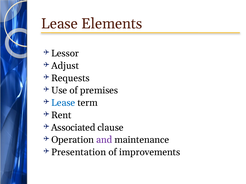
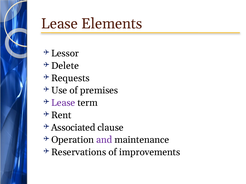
Adjust: Adjust -> Delete
Lease at (63, 103) colour: blue -> purple
Presentation: Presentation -> Reservations
